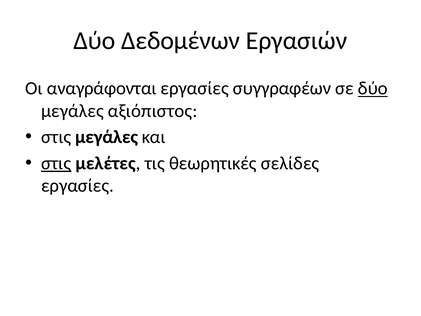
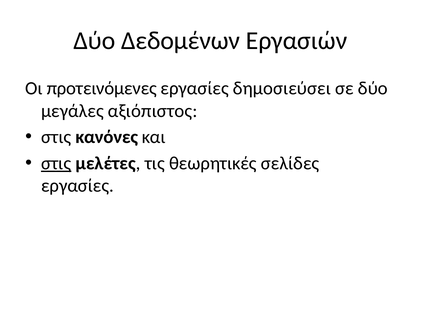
αναγράφονται: αναγράφονται -> προτεινόμενες
συγγραφέων: συγγραφέων -> δημοσιεύσει
δύο at (373, 88) underline: present -> none
στις μεγάλες: μεγάλες -> κανόνες
